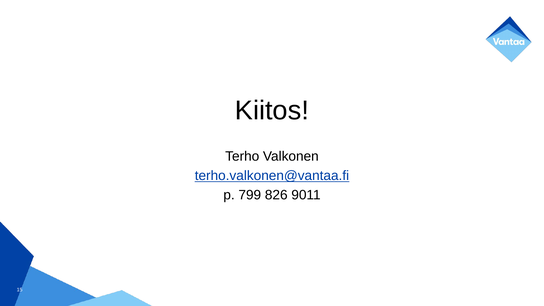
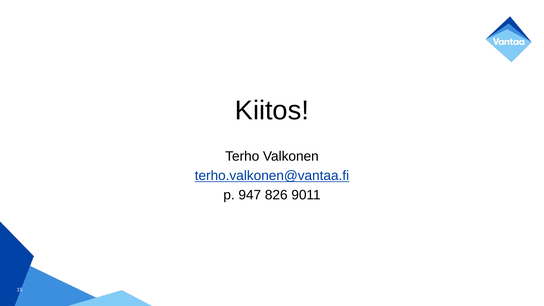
799: 799 -> 947
